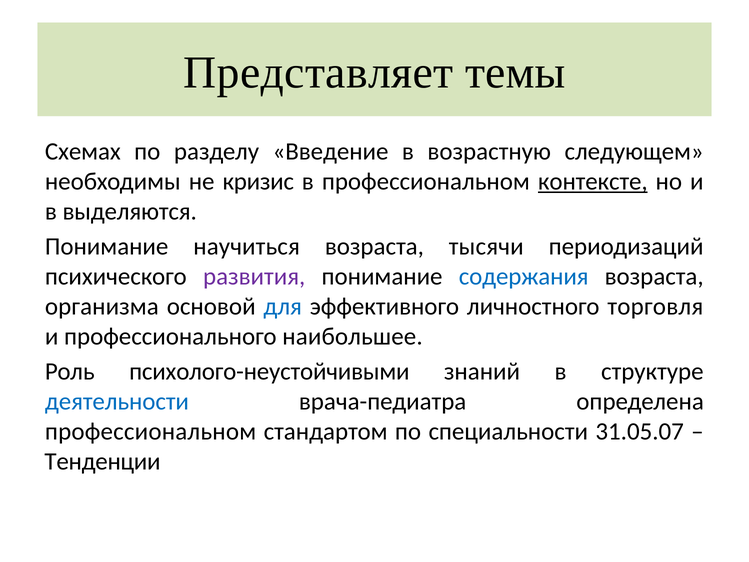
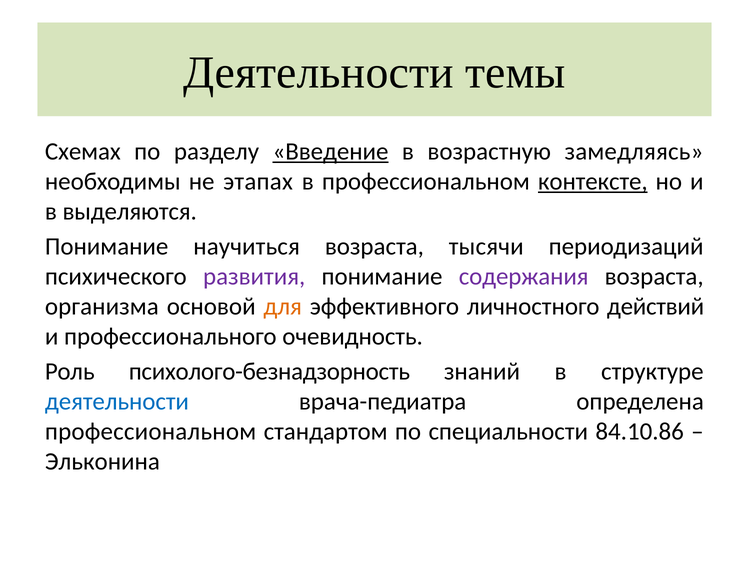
Представляет at (318, 73): Представляет -> Деятельности
Введение underline: none -> present
следующем: следующем -> замедляясь
кризис: кризис -> этапах
содержания colour: blue -> purple
для colour: blue -> orange
торговля: торговля -> действий
наибольшее: наибольшее -> очевидность
психолого-неустойчивыми: психолого-неустойчивыми -> психолого-безнадзорность
31.05.07: 31.05.07 -> 84.10.86
Тенденции: Тенденции -> Эльконина
